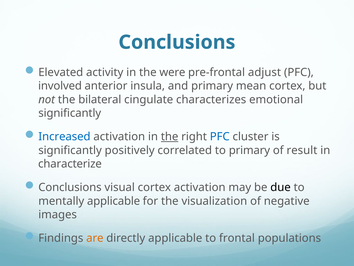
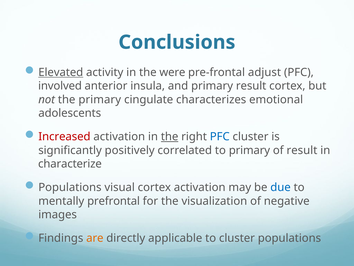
Elevated underline: none -> present
primary mean: mean -> result
the bilateral: bilateral -> primary
significantly at (70, 113): significantly -> adolescents
Increased colour: blue -> red
Conclusions at (70, 187): Conclusions -> Populations
due colour: black -> blue
mentally applicable: applicable -> prefrontal
to frontal: frontal -> cluster
